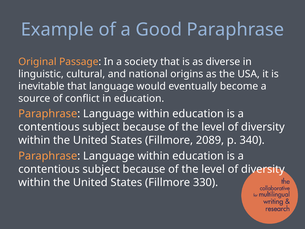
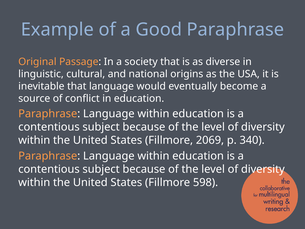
2089: 2089 -> 2069
330: 330 -> 598
